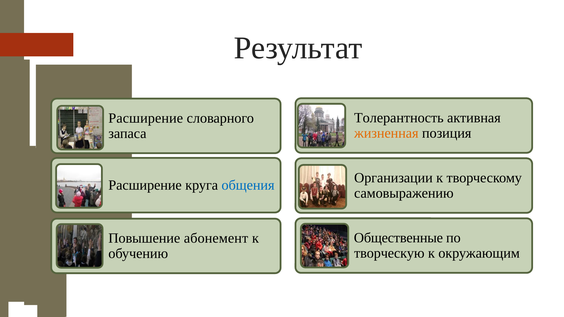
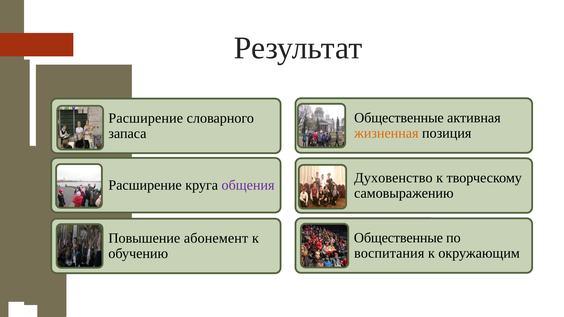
Толерантность at (399, 118): Толерантность -> Общественные
Организации: Организации -> Духовенство
общения colour: blue -> purple
творческую: творческую -> воспитания
